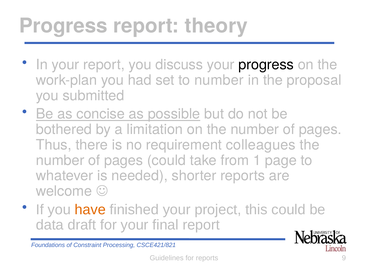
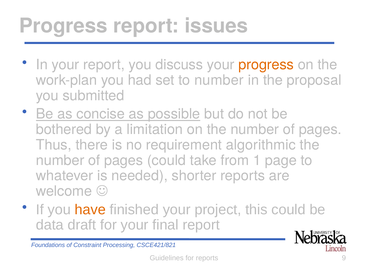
theory: theory -> issues
progress at (266, 65) colour: black -> orange
colleagues: colleagues -> algorithmic
